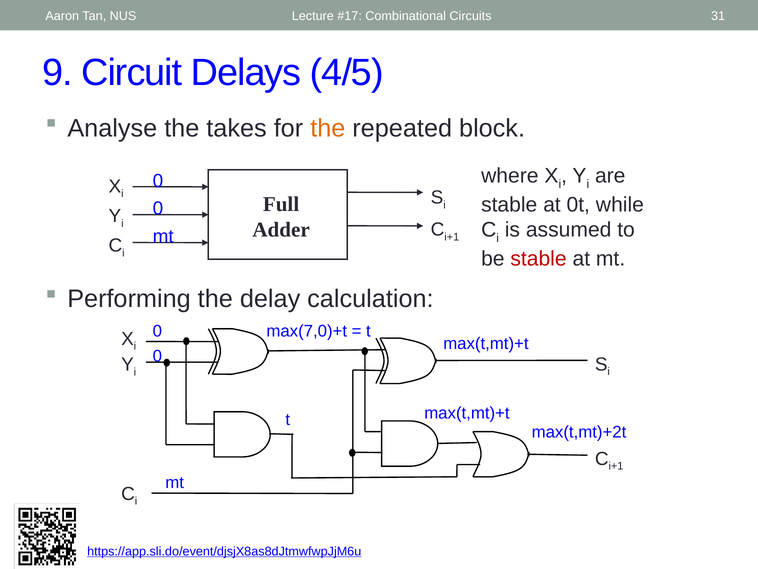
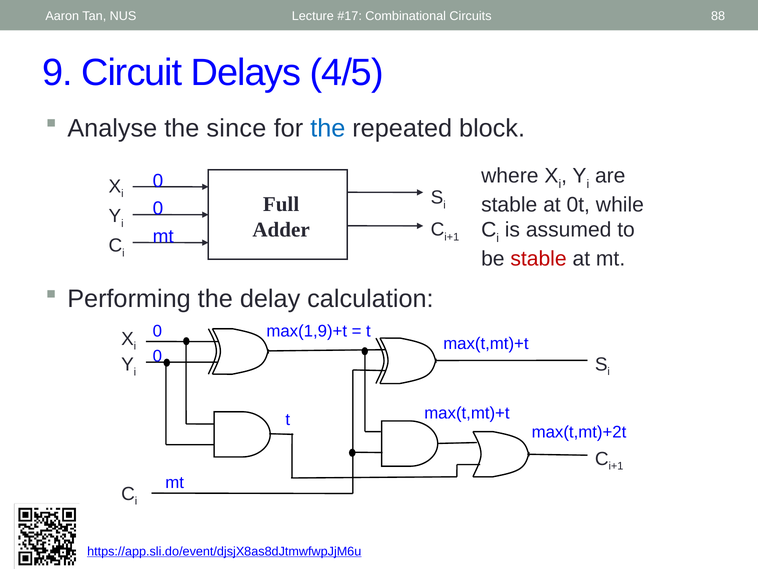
31: 31 -> 88
takes: takes -> since
the at (328, 128) colour: orange -> blue
max(7,0)+t: max(7,0)+t -> max(1,9)+t
